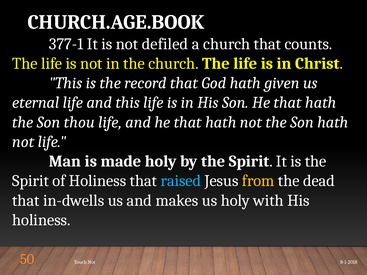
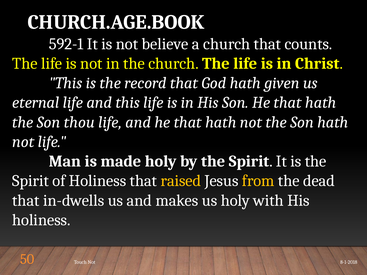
377-1: 377-1 -> 592-1
defiled: defiled -> believe
raised colour: light blue -> yellow
